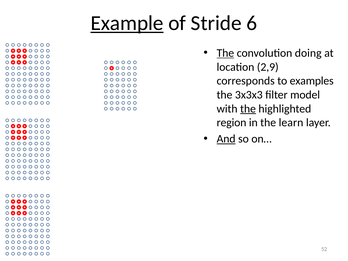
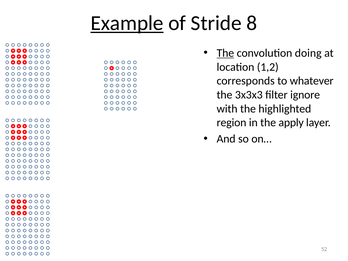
6: 6 -> 8
2,9: 2,9 -> 1,2
examples: examples -> whatever
model: model -> ignore
the at (248, 109) underline: present -> none
learn: learn -> apply
And underline: present -> none
